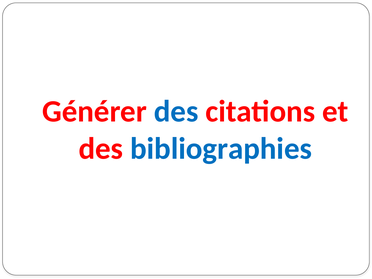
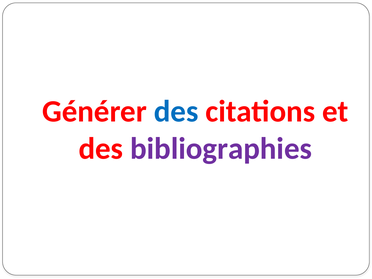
bibliographies colour: blue -> purple
